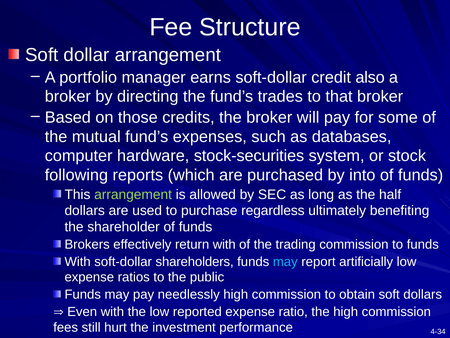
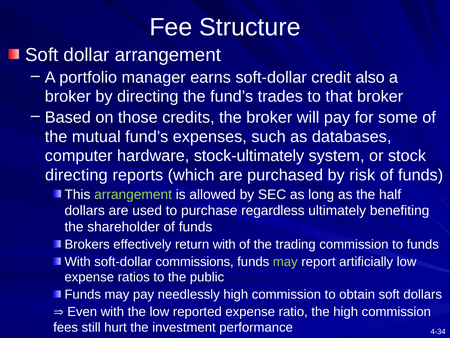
stock-securities: stock-securities -> stock-ultimately
following at (76, 175): following -> directing
into: into -> risk
shareholders: shareholders -> commissions
may at (285, 261) colour: light blue -> light green
